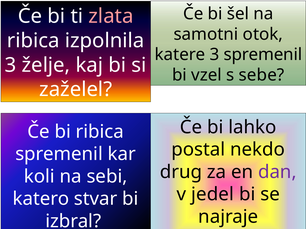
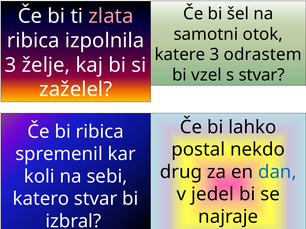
spremenil at (263, 55): spremenil -> odrastem
s sebe: sebe -> stvar
dan colour: purple -> blue
